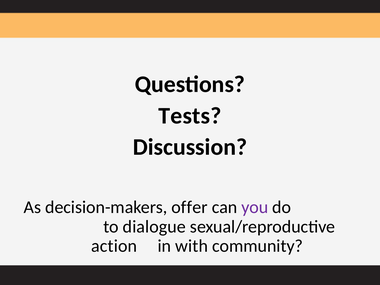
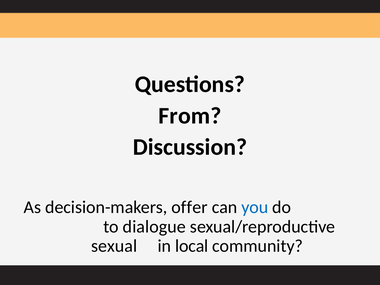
Tests: Tests -> From
you colour: purple -> blue
action: action -> sexual
with: with -> local
